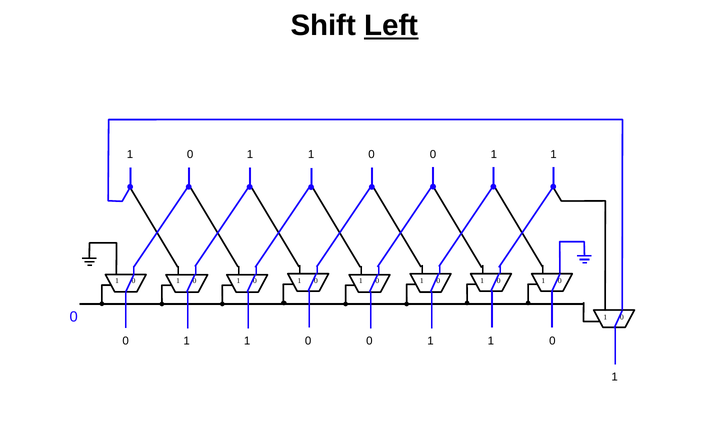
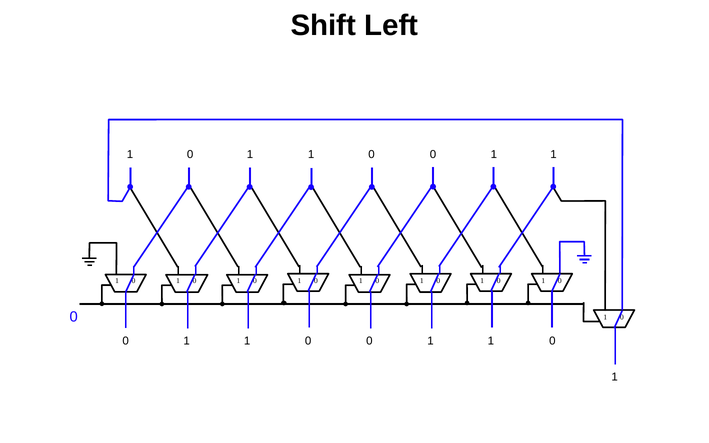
Left underline: present -> none
